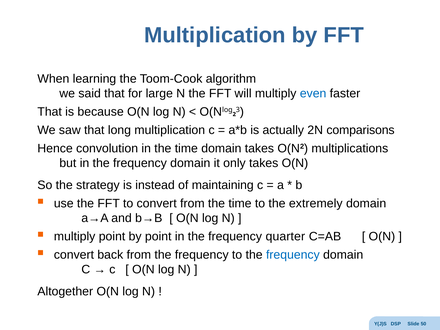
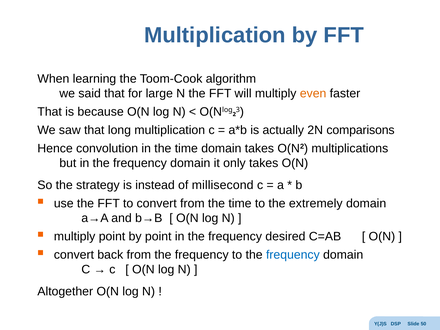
even colour: blue -> orange
maintaining: maintaining -> millisecond
quarter: quarter -> desired
